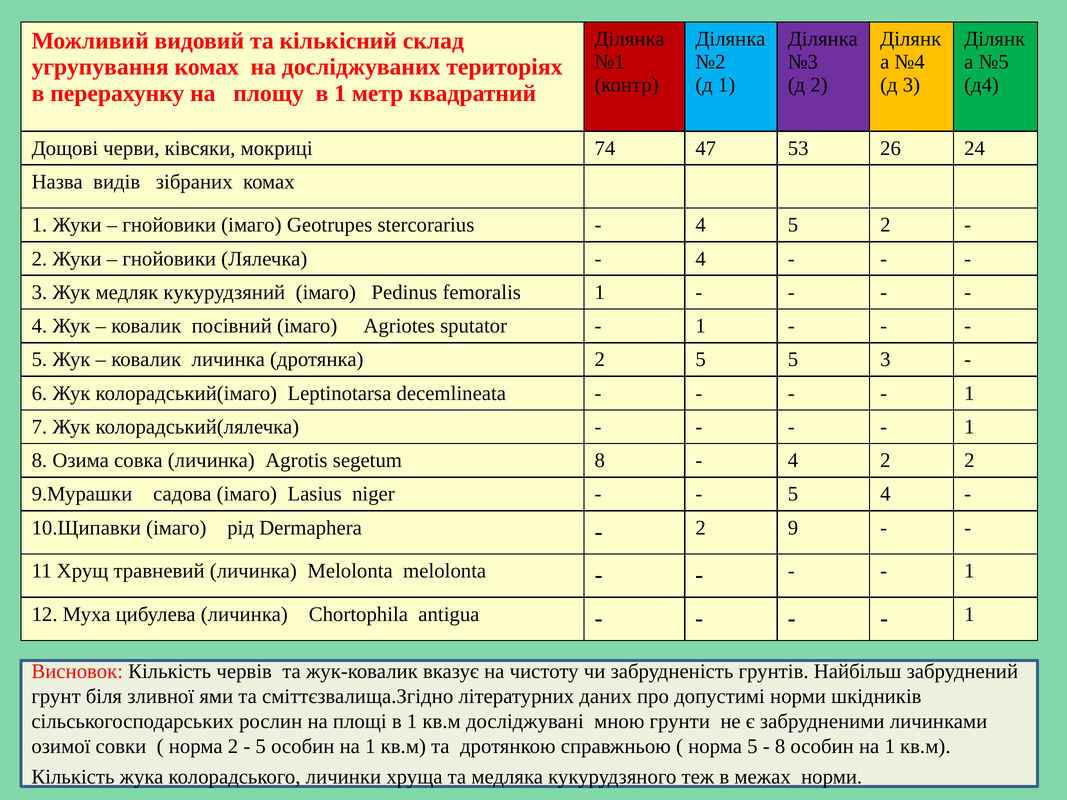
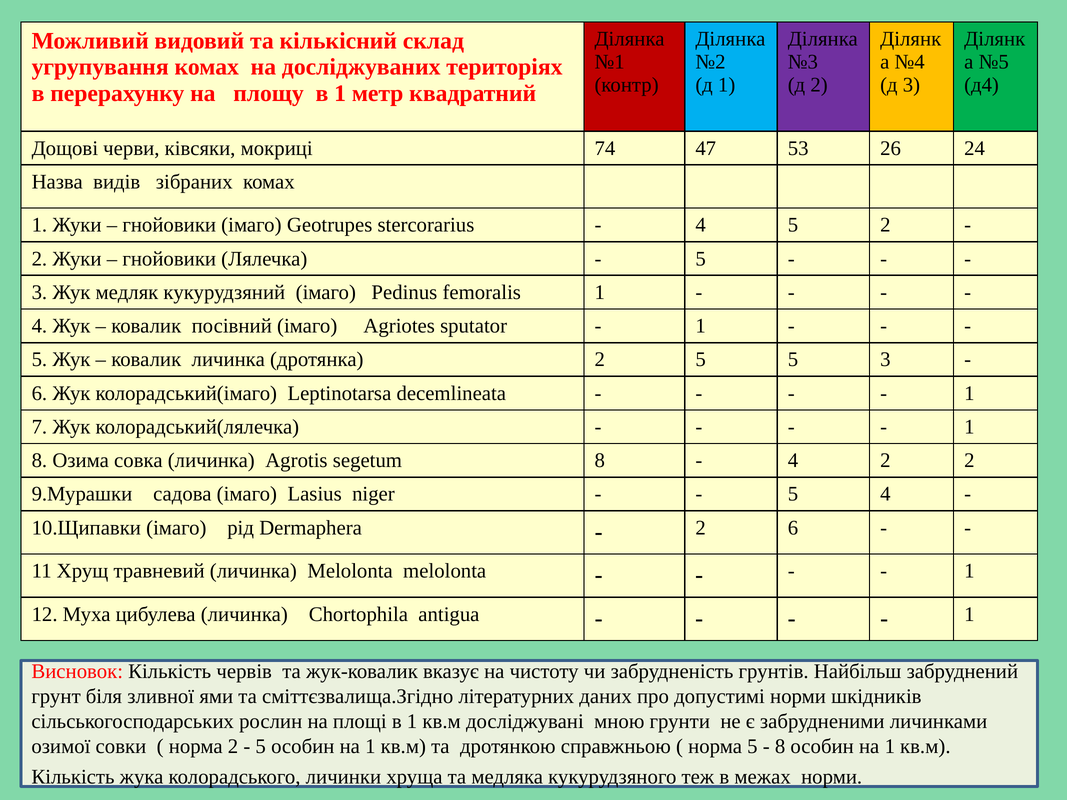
4 at (701, 259): 4 -> 5
2 9: 9 -> 6
